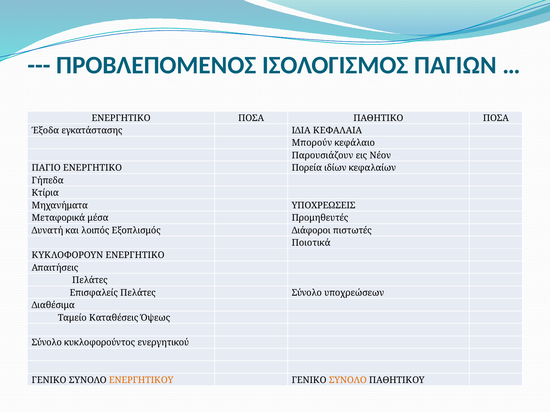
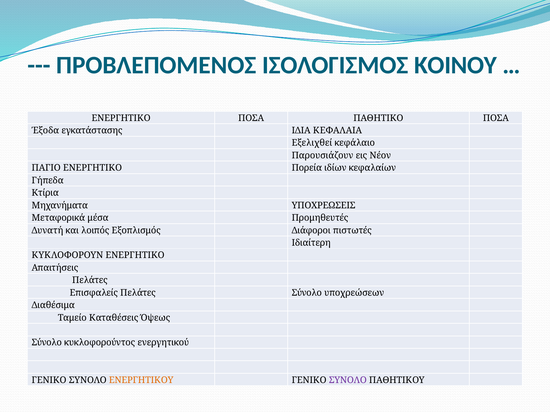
ΠΑΓΙΩΝ: ΠΑΓΙΩΝ -> ΚΟΙΝΟΎ
Μπορούν: Μπορούν -> Εξελιχθεί
Ποιοτικά: Ποιοτικά -> Ιδιαίτερη
ΣΥΝΟΛΟ at (348, 381) colour: orange -> purple
